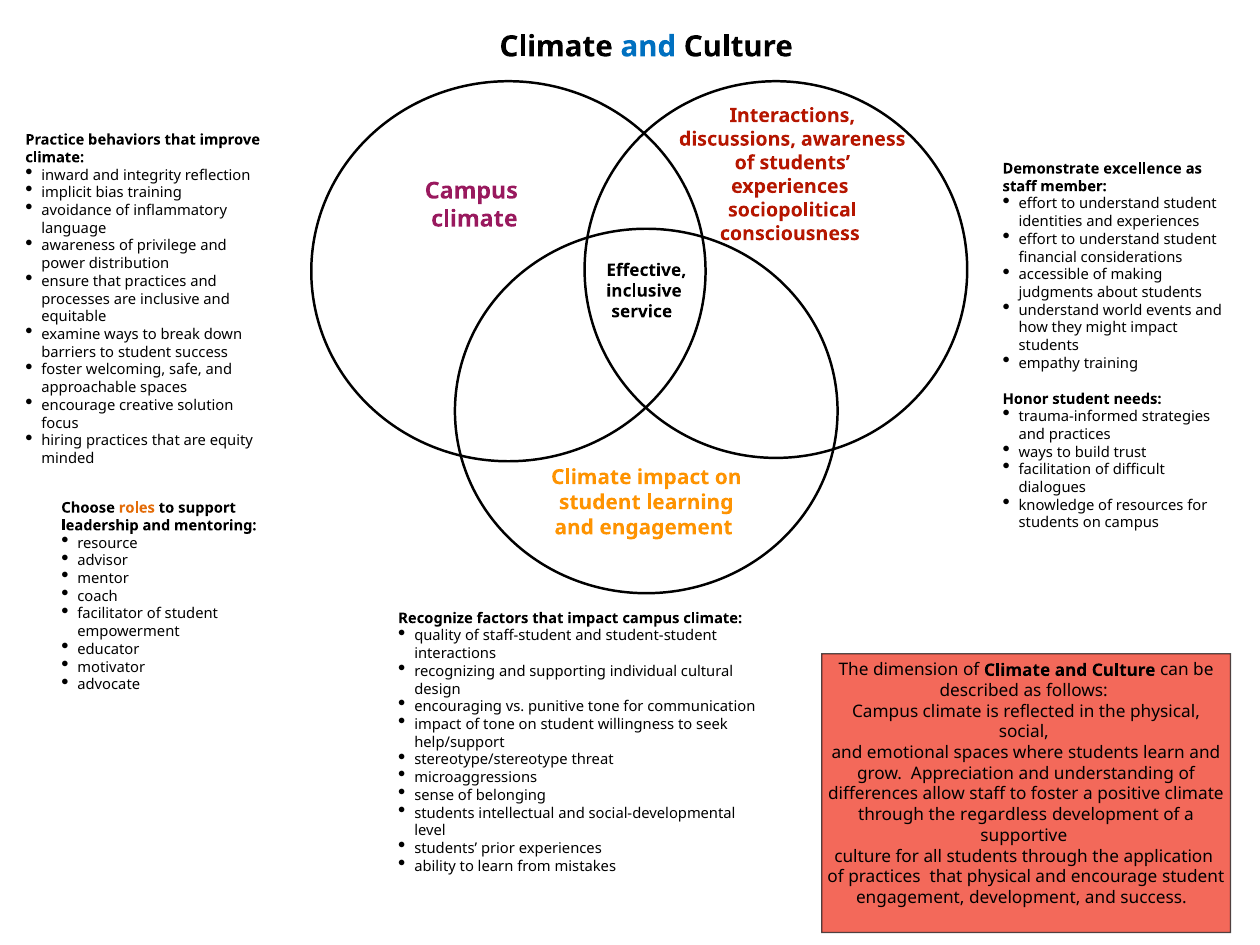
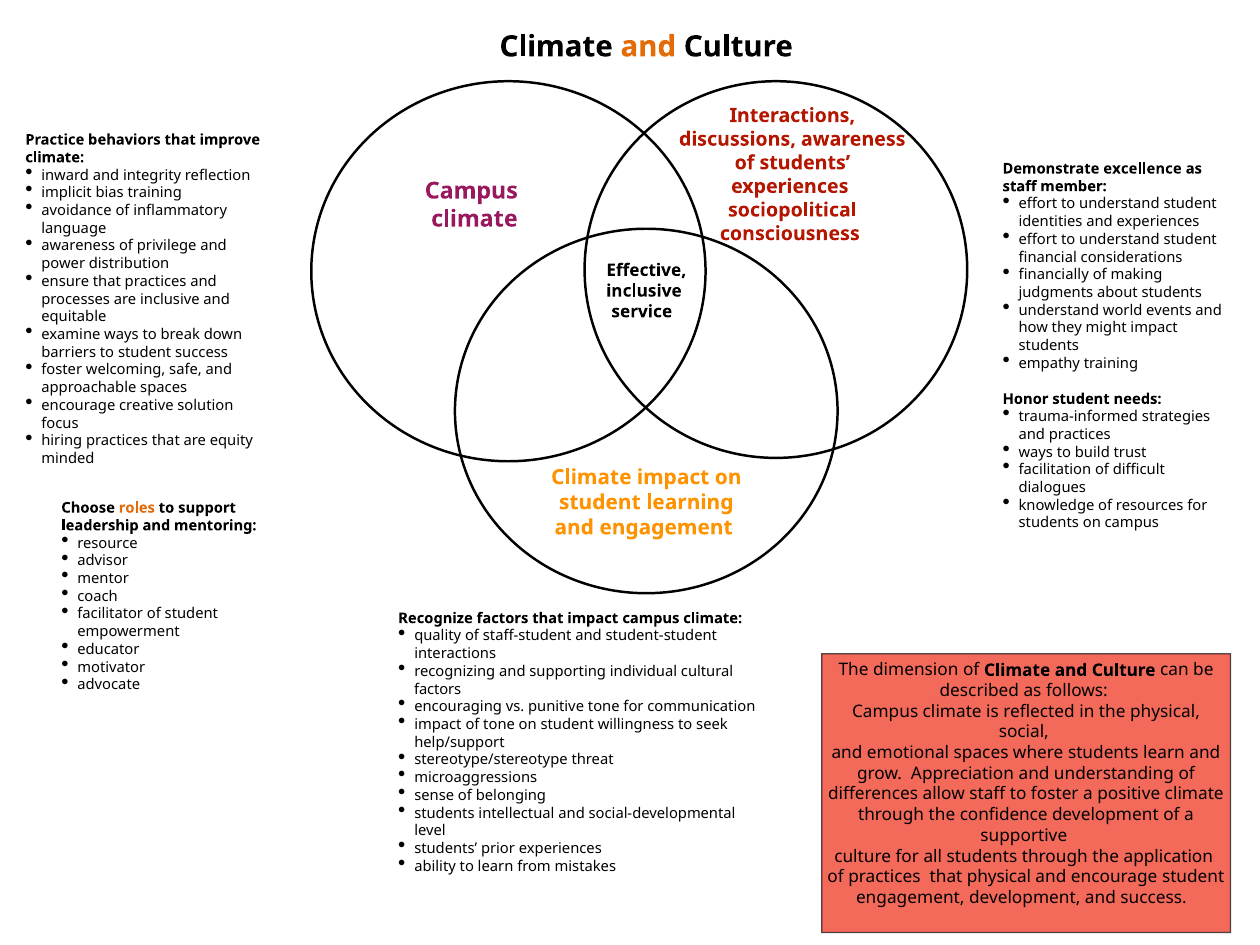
and at (648, 47) colour: blue -> orange
accessible: accessible -> financially
design at (438, 689): design -> factors
regardless: regardless -> confidence
